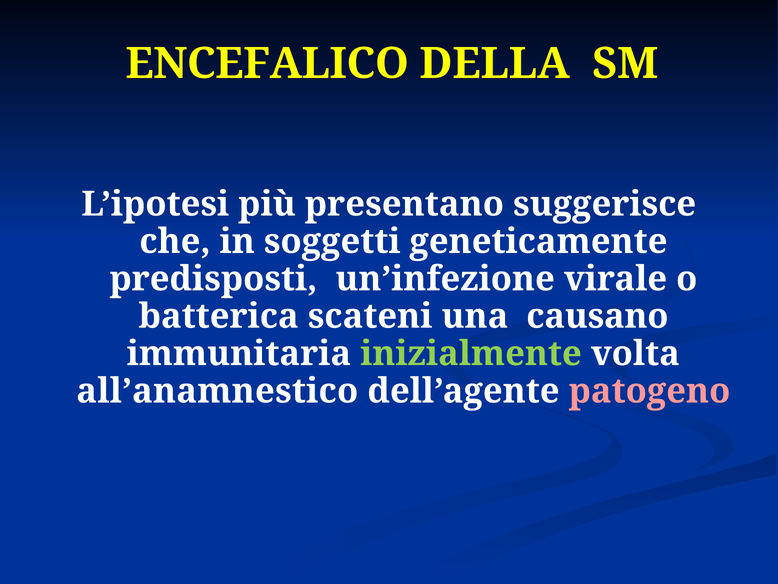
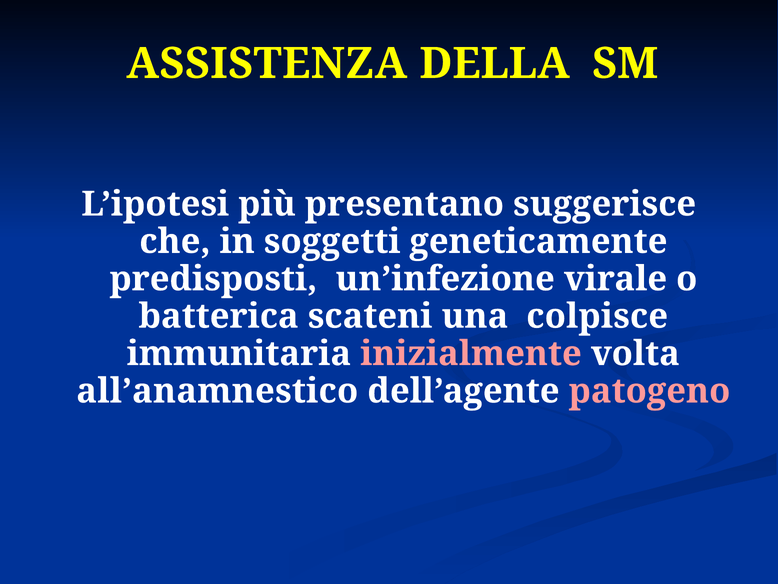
ENCEFALICO: ENCEFALICO -> ASSISTENZA
causano: causano -> colpisce
inizialmente colour: light green -> pink
